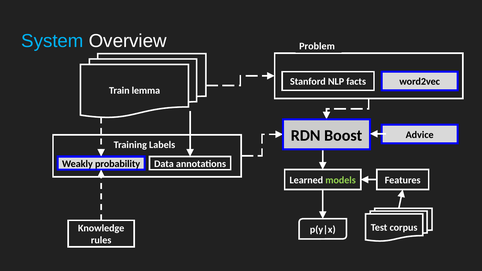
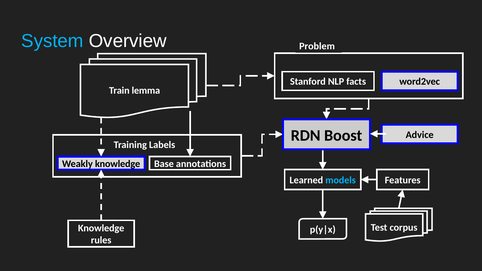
Weakly probability: probability -> knowledge
Data: Data -> Base
models colour: light green -> light blue
